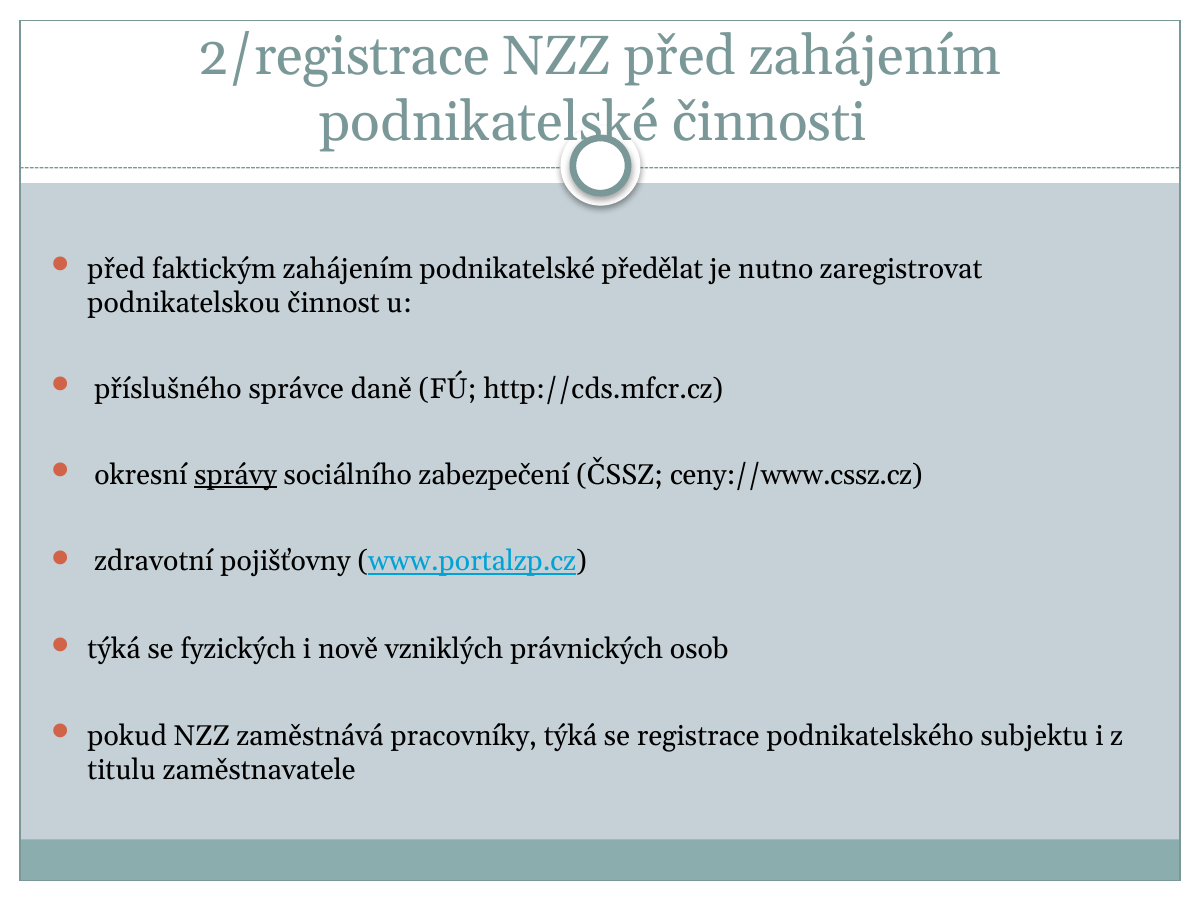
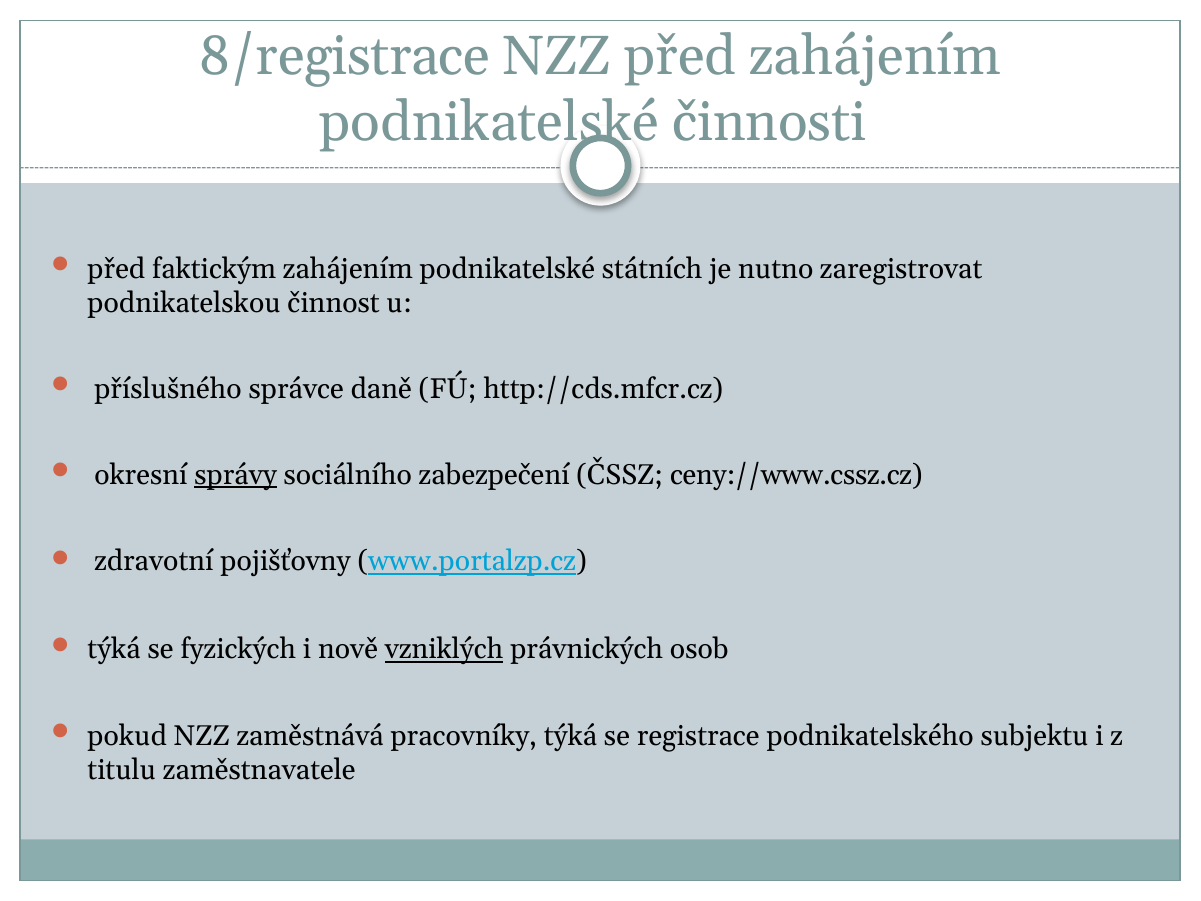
2/registrace: 2/registrace -> 8/registrace
předělat: předělat -> státních
vzniklých underline: none -> present
